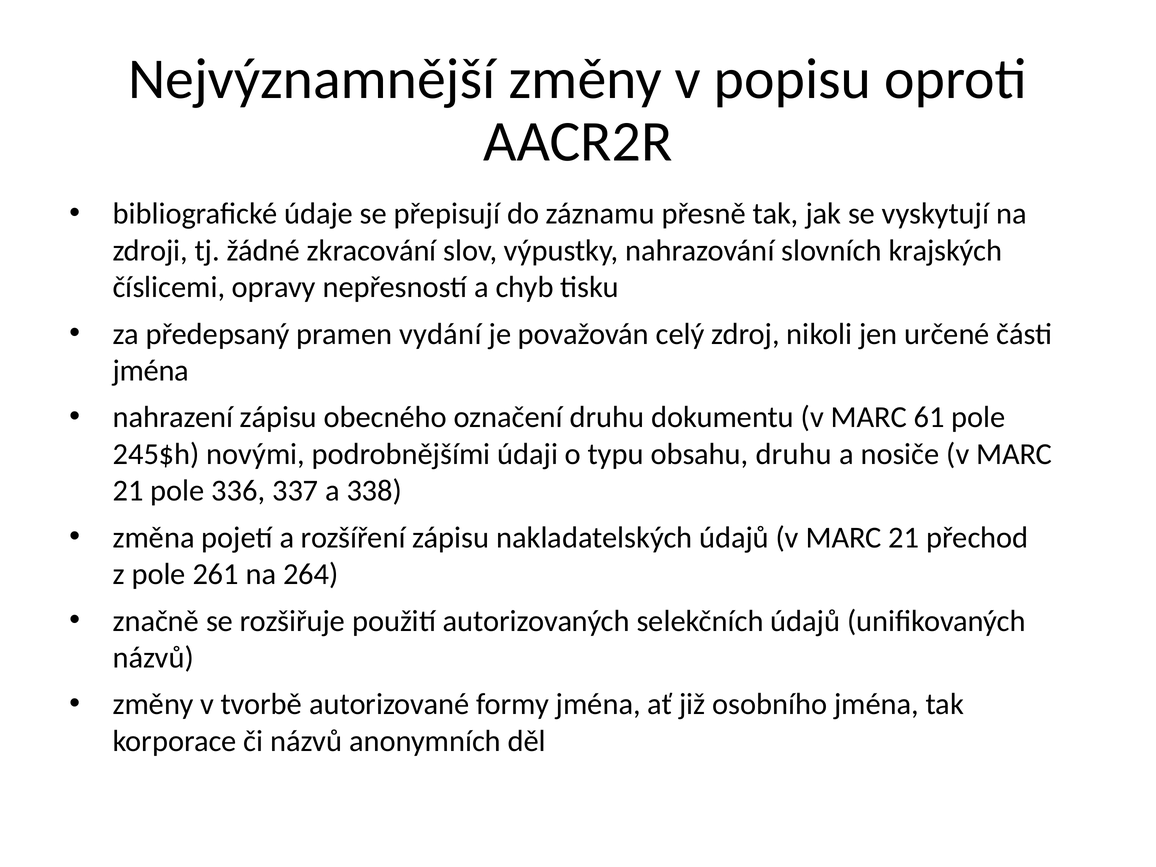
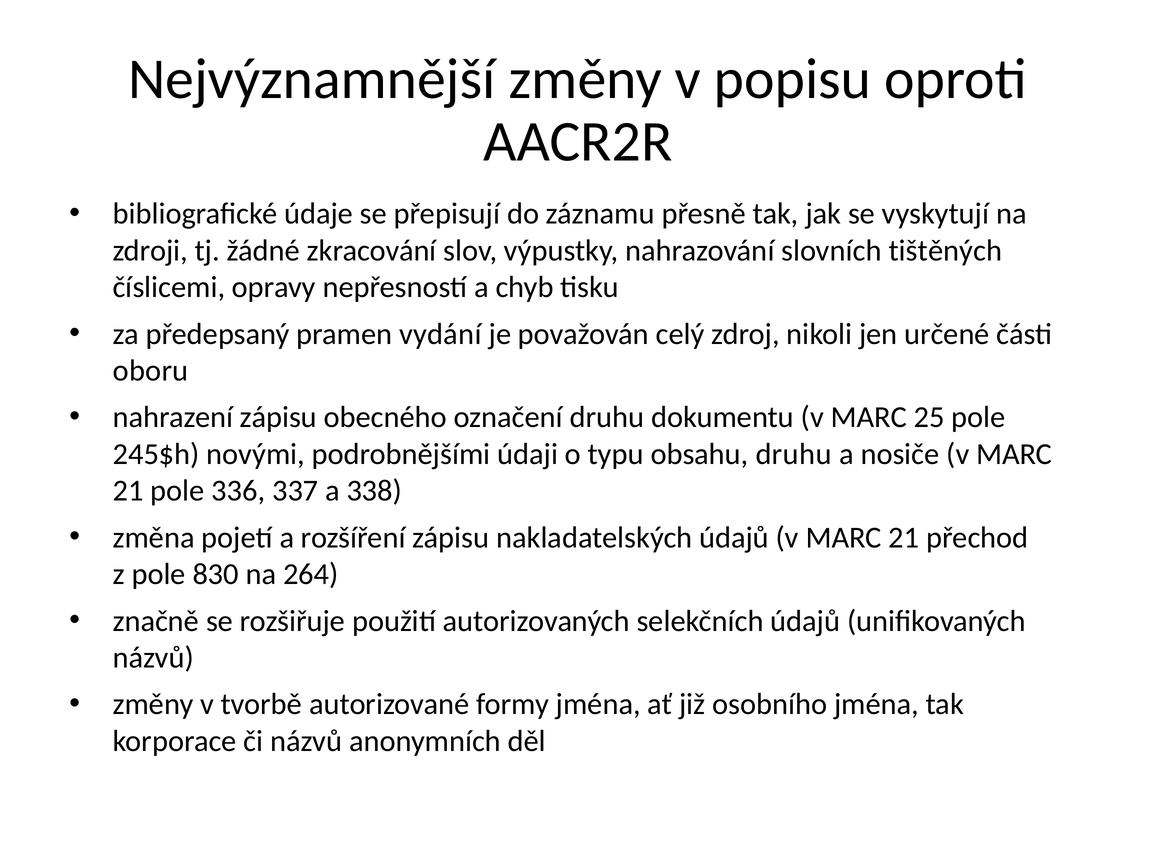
krajských: krajských -> tištěných
jména at (151, 371): jména -> oboru
61: 61 -> 25
261: 261 -> 830
